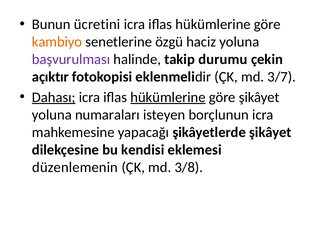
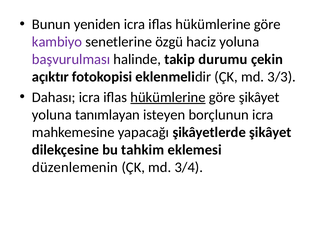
ücretini: ücretini -> yeniden
kambiyo colour: orange -> purple
3/7: 3/7 -> 3/3
Dahası underline: present -> none
numaraları: numaraları -> tanımlayan
kendisi: kendisi -> tahkim
3/8: 3/8 -> 3/4
